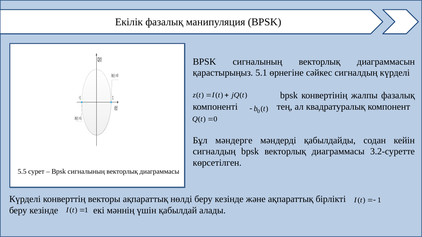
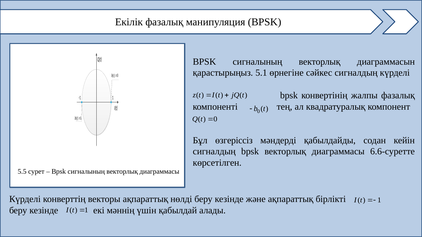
мәндерге: мәндерге -> өзгеріссіз
3.2-суретте: 3.2-суретте -> 6.6-суретте
